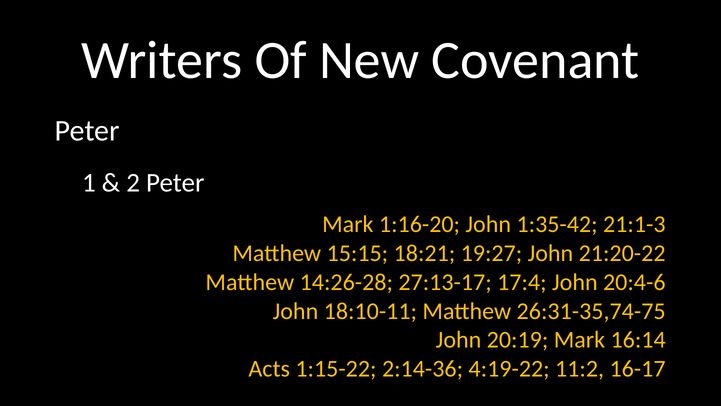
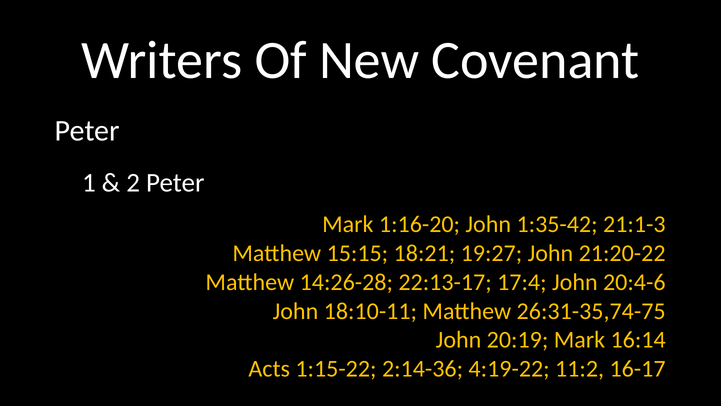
27:13-17: 27:13-17 -> 22:13-17
